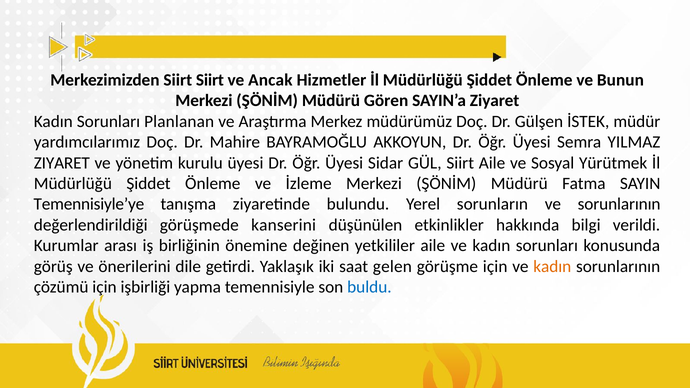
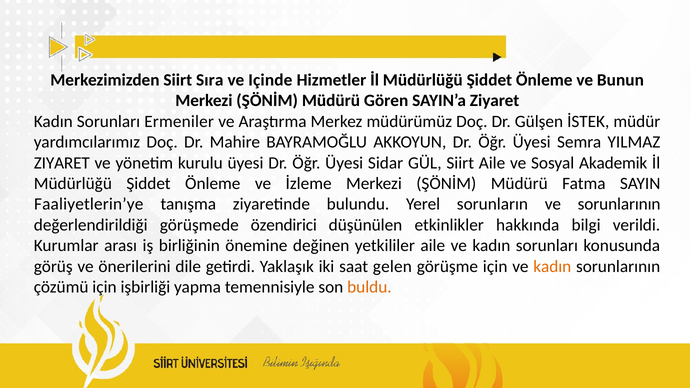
Siirt Siirt: Siirt -> Sıra
Ancak: Ancak -> Içinde
Planlanan: Planlanan -> Ermeniler
Yürütmek: Yürütmek -> Akademik
Temennisiyle’ye: Temennisiyle’ye -> Faaliyetlerin’ye
kanserini: kanserini -> özendirici
buldu colour: blue -> orange
